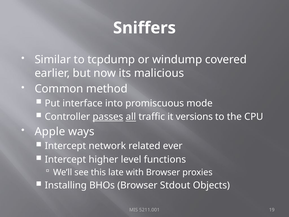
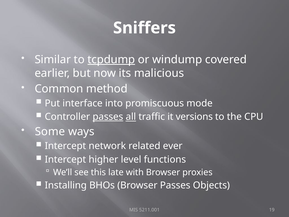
tcpdump underline: none -> present
Apple: Apple -> Some
Browser Stdout: Stdout -> Passes
